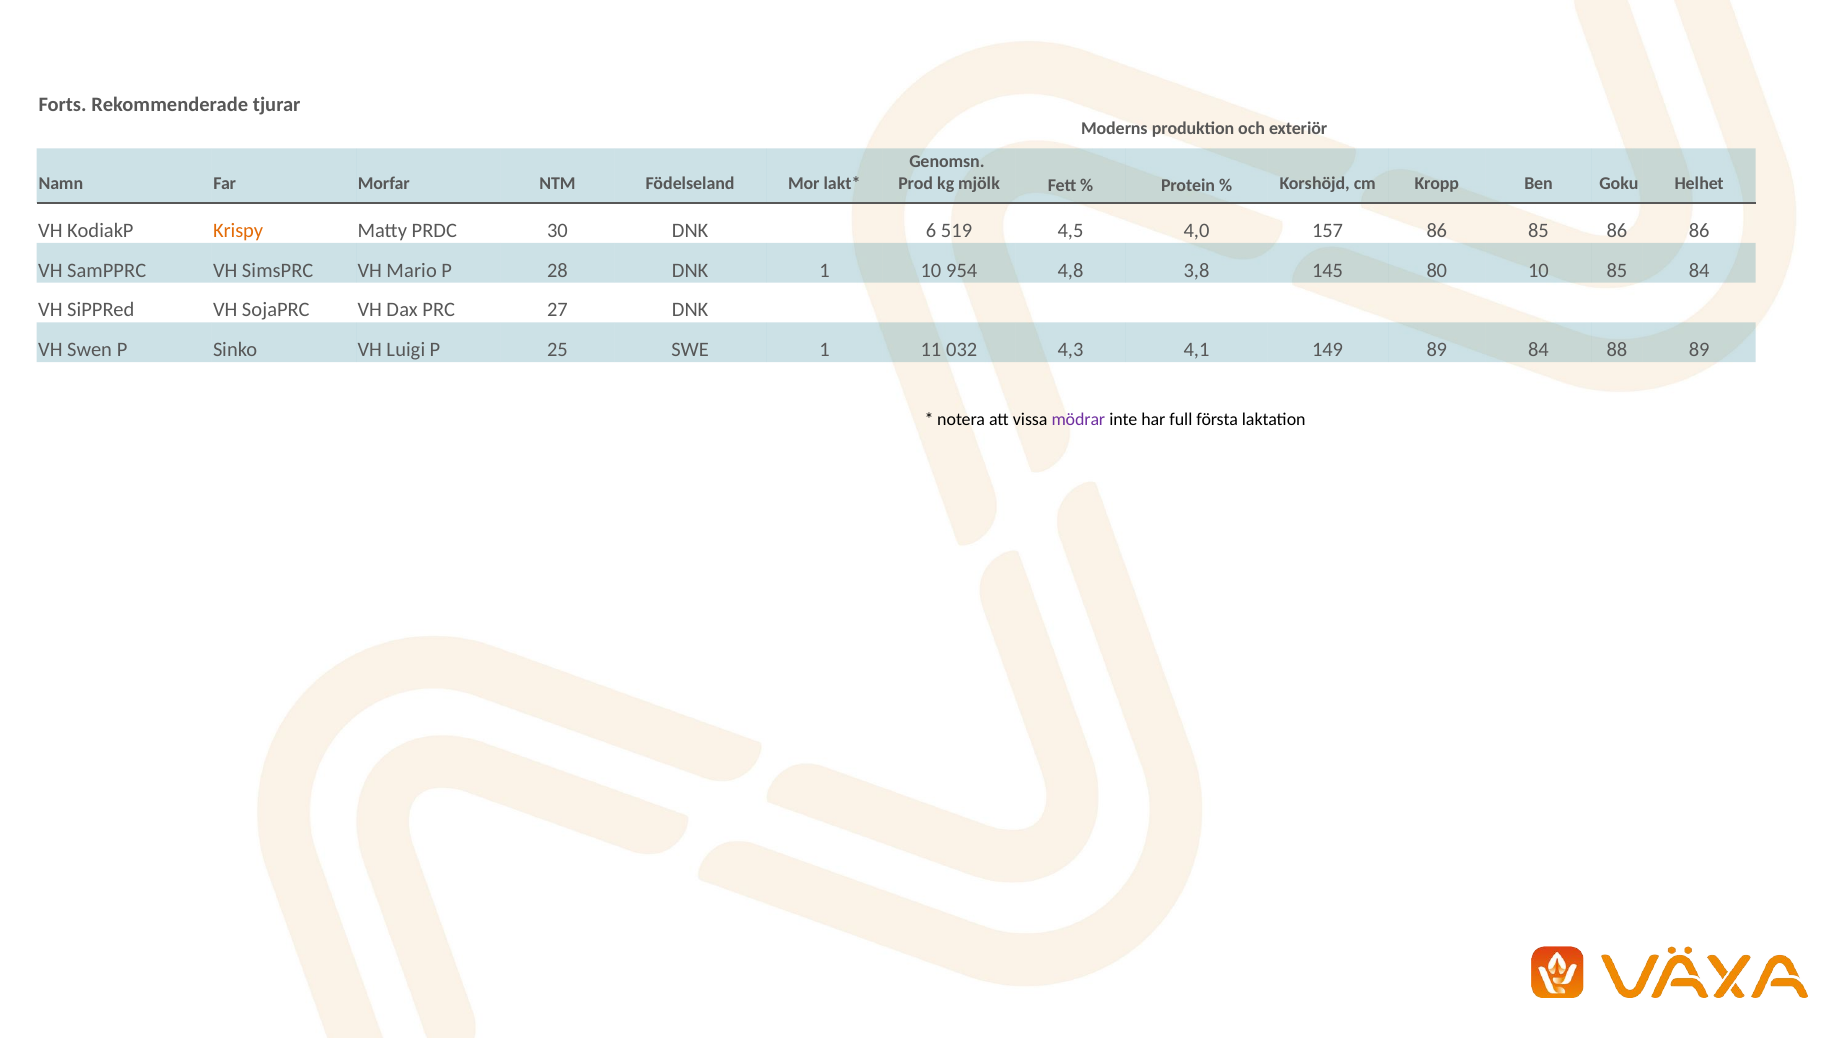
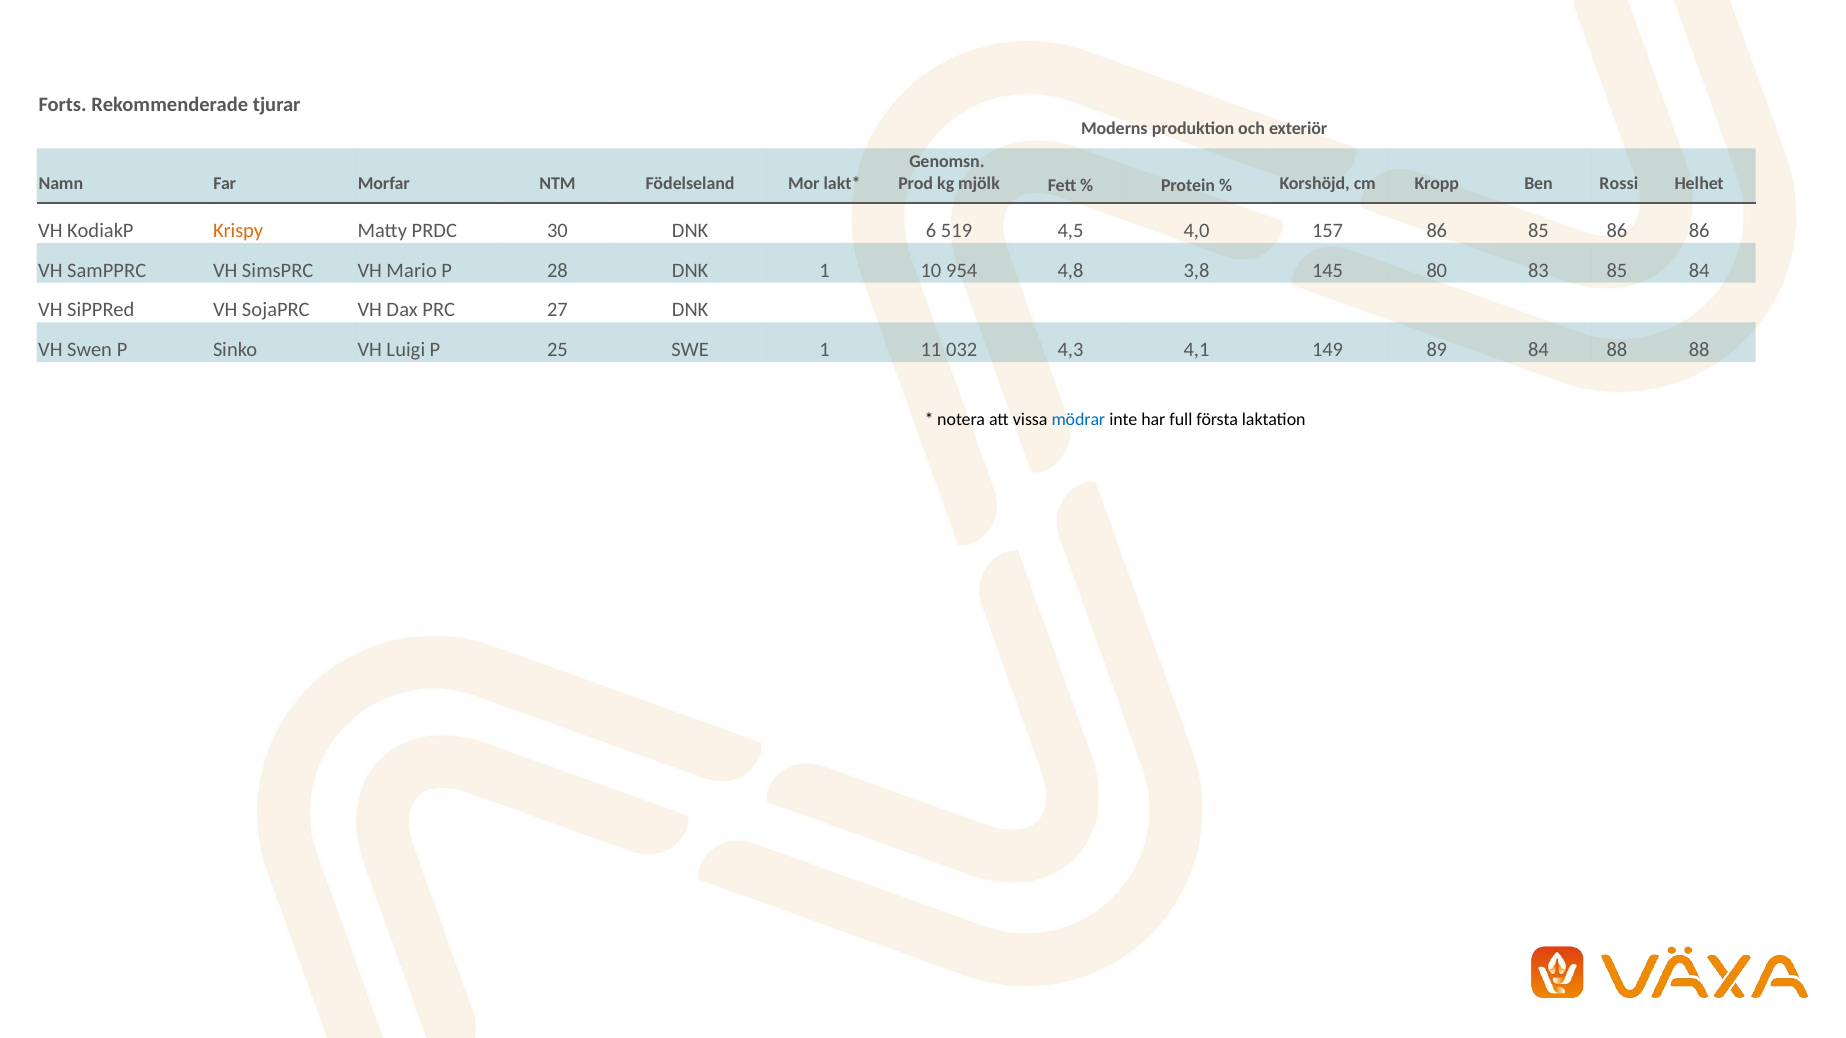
Goku: Goku -> Rossi
80 10: 10 -> 83
88 89: 89 -> 88
mödrar colour: purple -> blue
